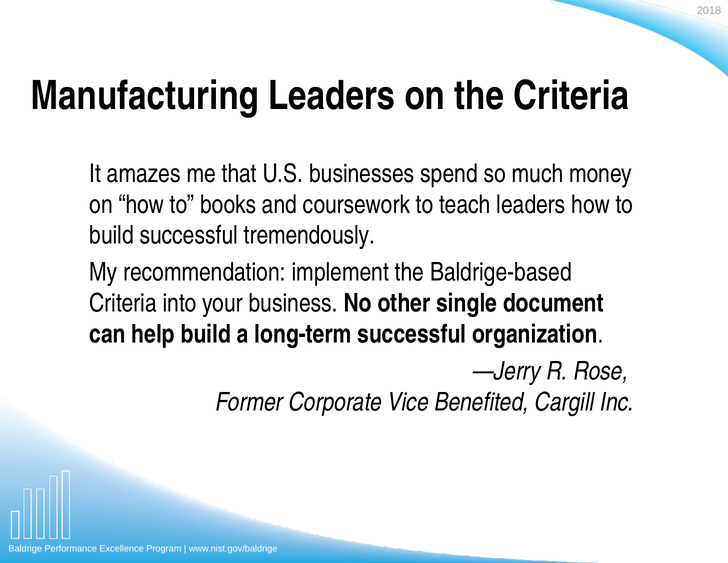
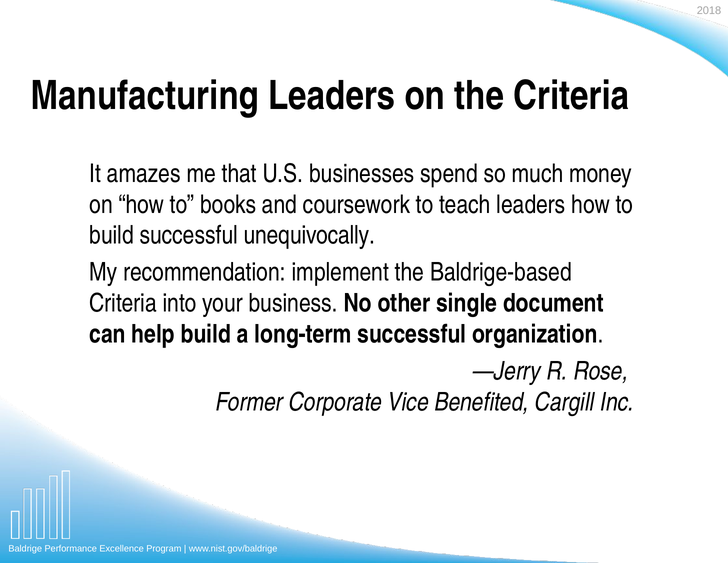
tremendously: tremendously -> unequivocally
